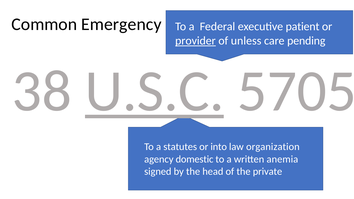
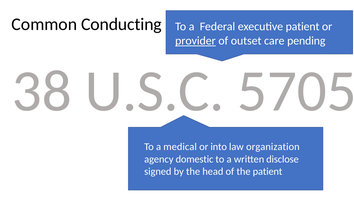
Emergency: Emergency -> Conducting
unless: unless -> outset
U.S.C underline: present -> none
statutes: statutes -> medical
anemia: anemia -> disclose
the private: private -> patient
